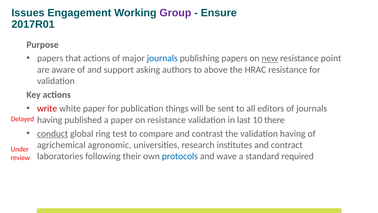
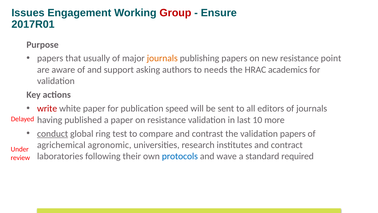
Group colour: purple -> red
that actions: actions -> usually
journals at (162, 58) colour: blue -> orange
new underline: present -> none
above: above -> needs
HRAC resistance: resistance -> academics
things: things -> speed
there: there -> more
validation having: having -> papers
